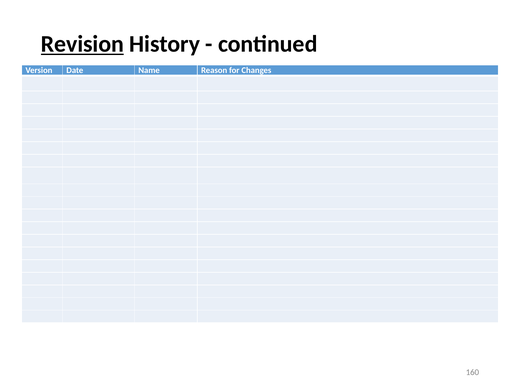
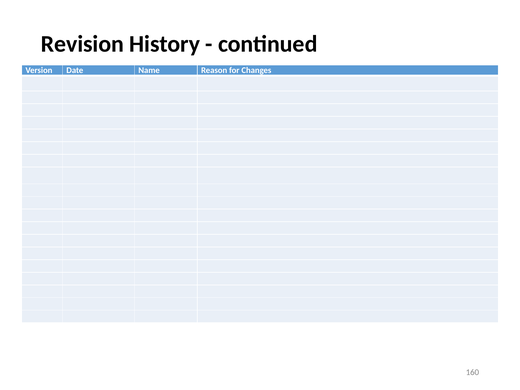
Revision underline: present -> none
